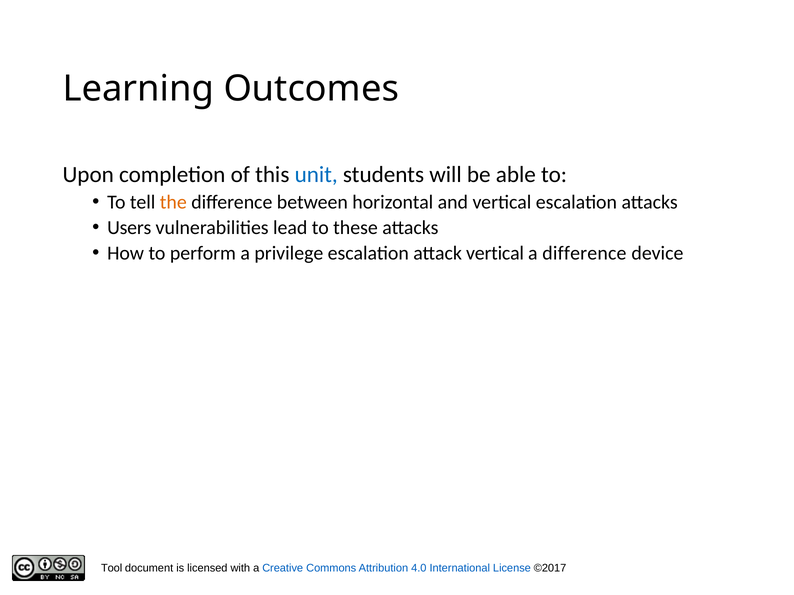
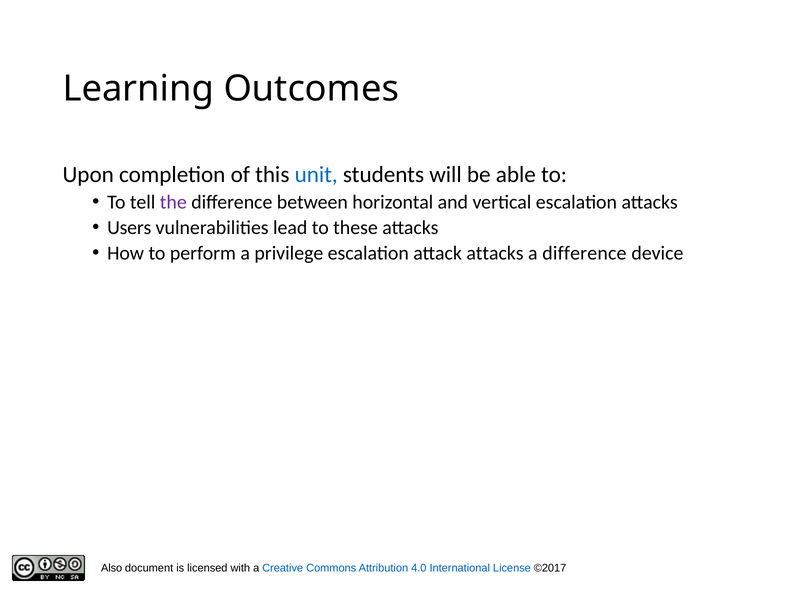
the colour: orange -> purple
attack vertical: vertical -> attacks
Tool: Tool -> Also
